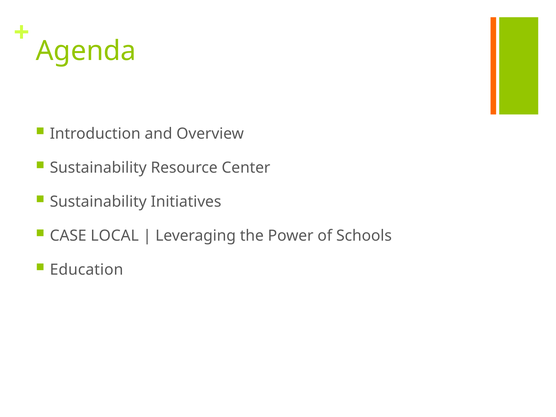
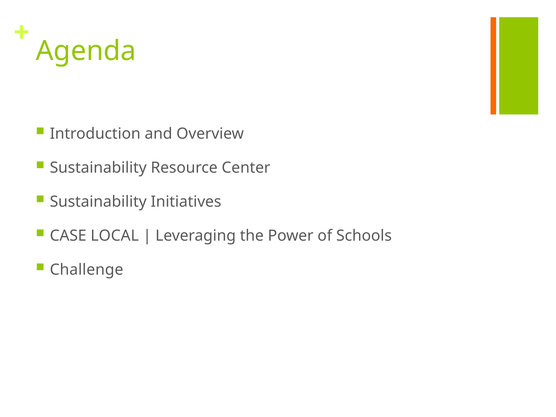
Education: Education -> Challenge
